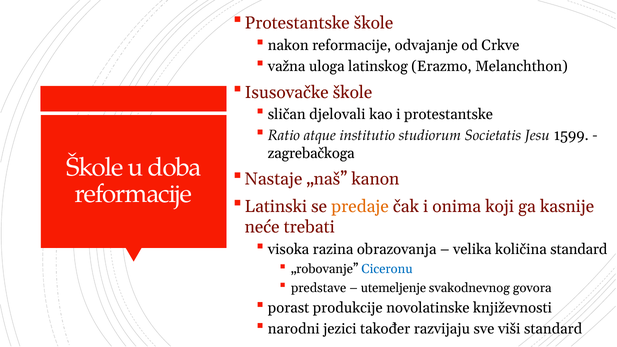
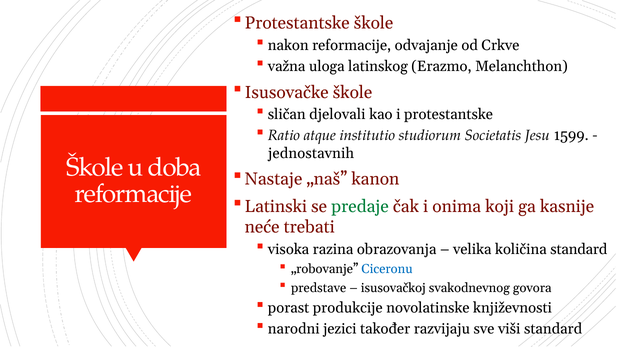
zagrebačkoga: zagrebačkoga -> jednostavnih
predaje colour: orange -> green
utemeljenje: utemeljenje -> isusovačkoj
